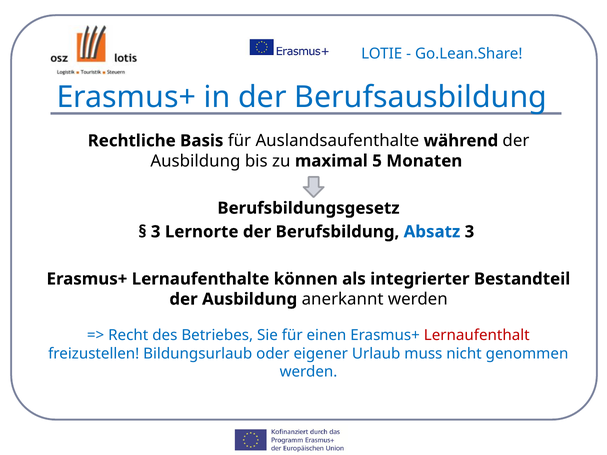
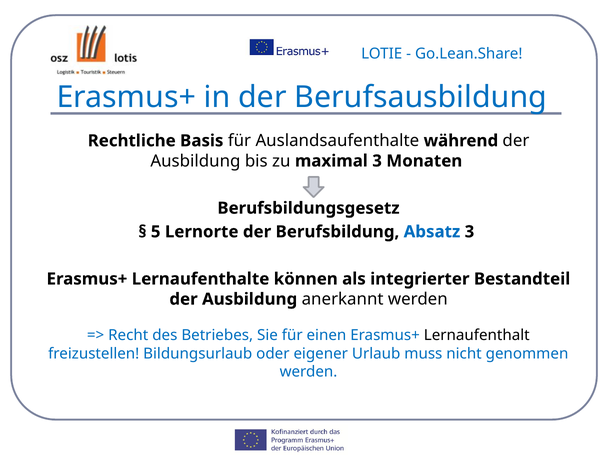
maximal 5: 5 -> 3
3 at (156, 232): 3 -> 5
Lernaufenthalt colour: red -> black
